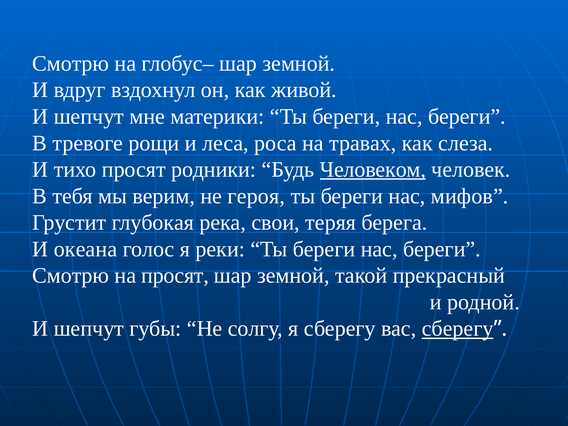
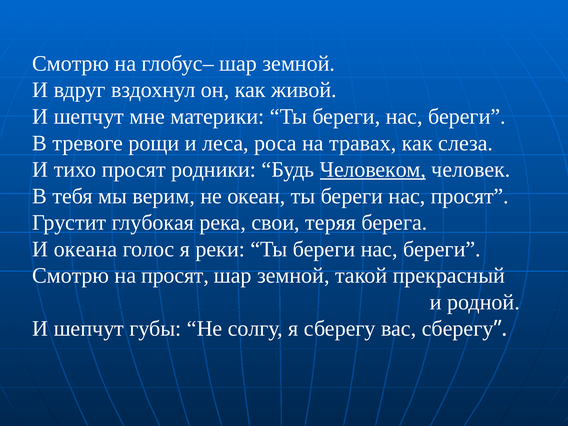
героя: героя -> океан
нас мифов: мифов -> просят
сберегу at (458, 329) underline: present -> none
